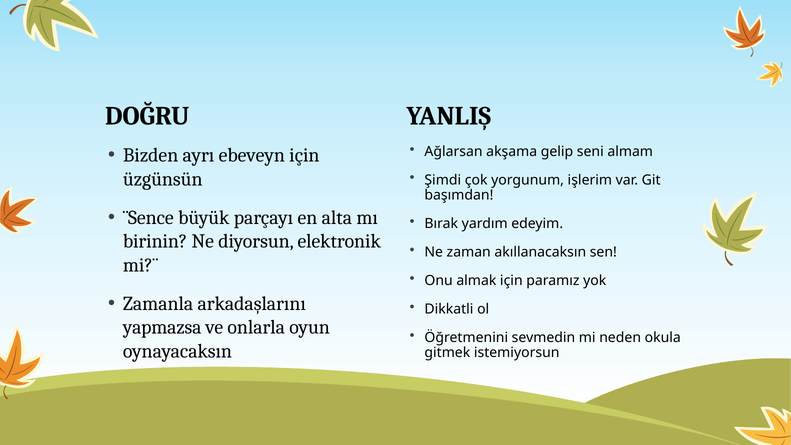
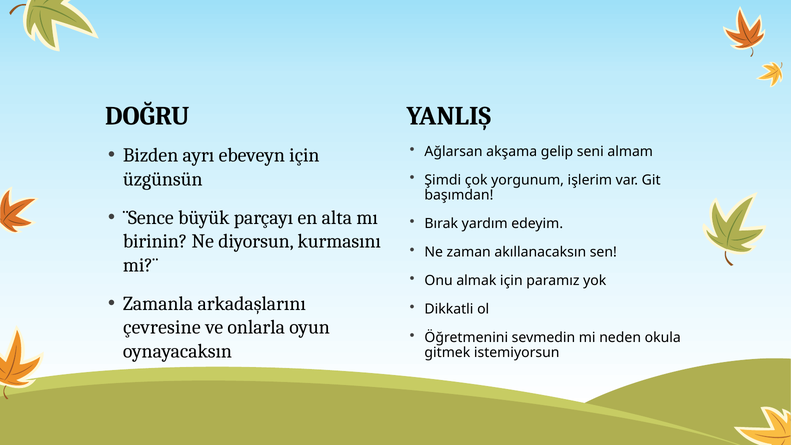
elektronik: elektronik -> kurmasını
yapmazsa: yapmazsa -> çevresine
